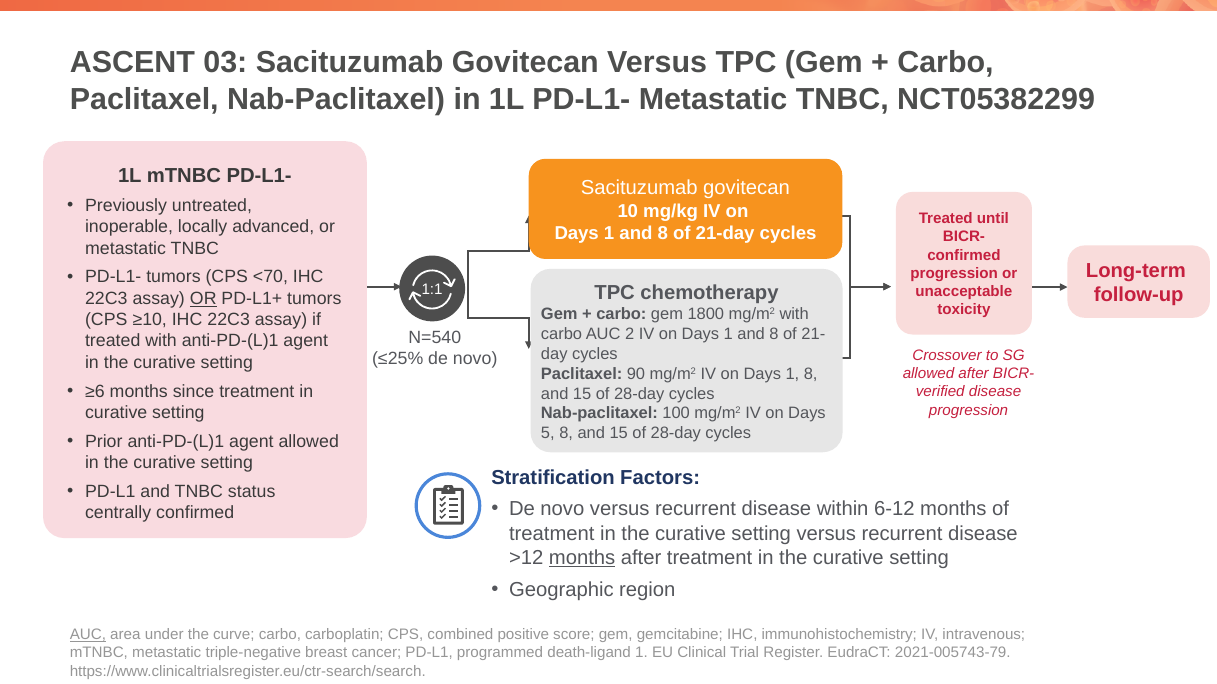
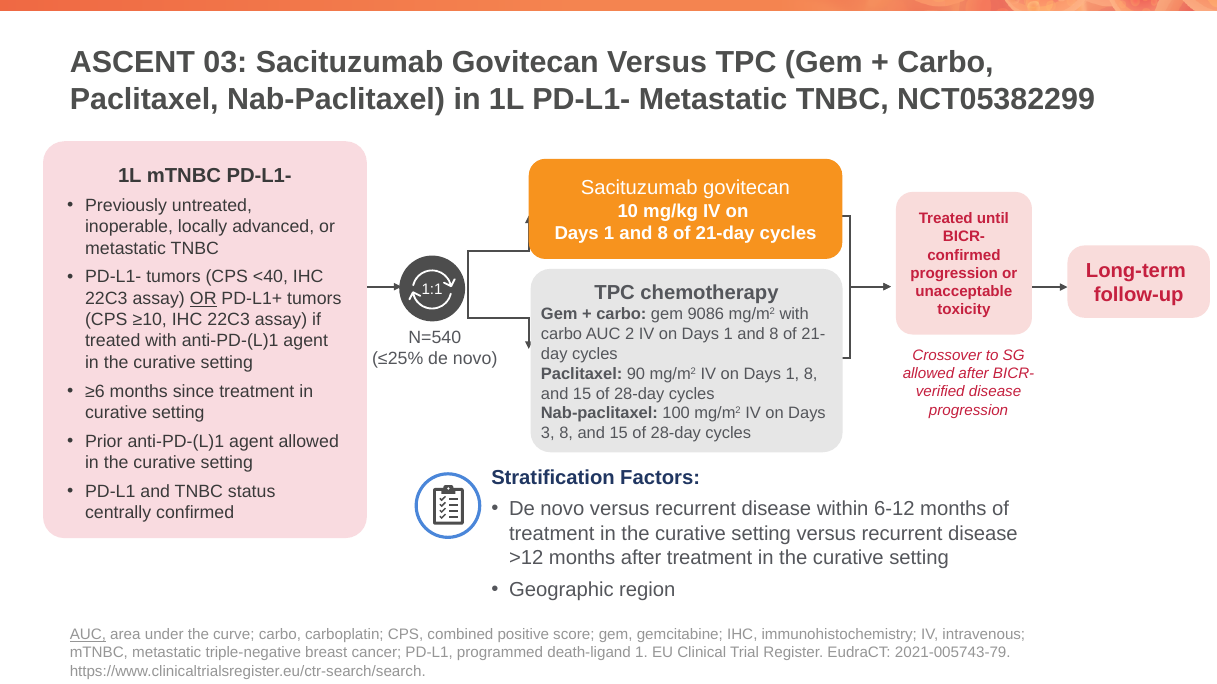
<70: <70 -> <40
1800: 1800 -> 9086
5: 5 -> 3
months at (582, 558) underline: present -> none
